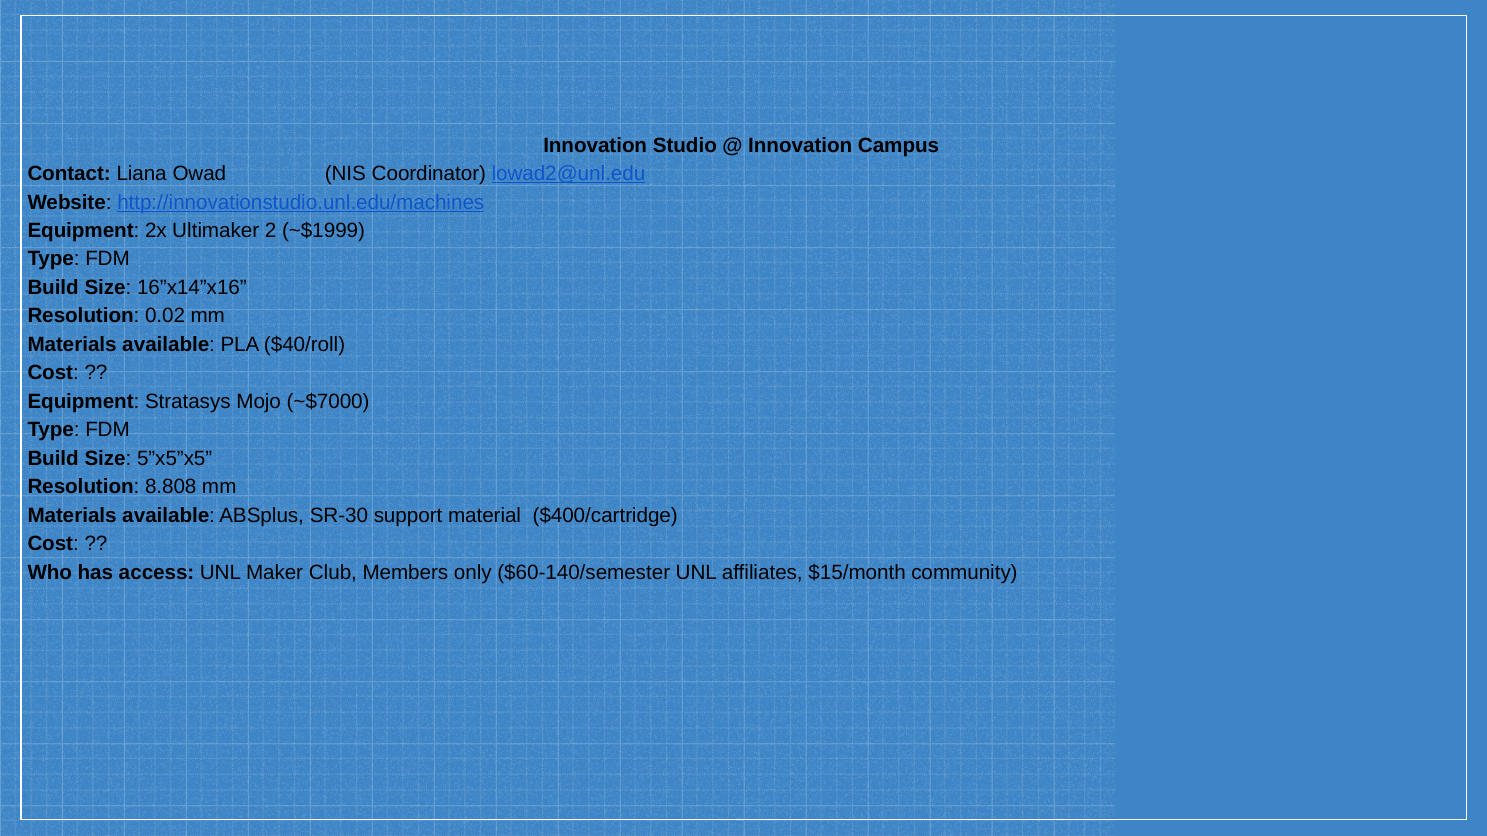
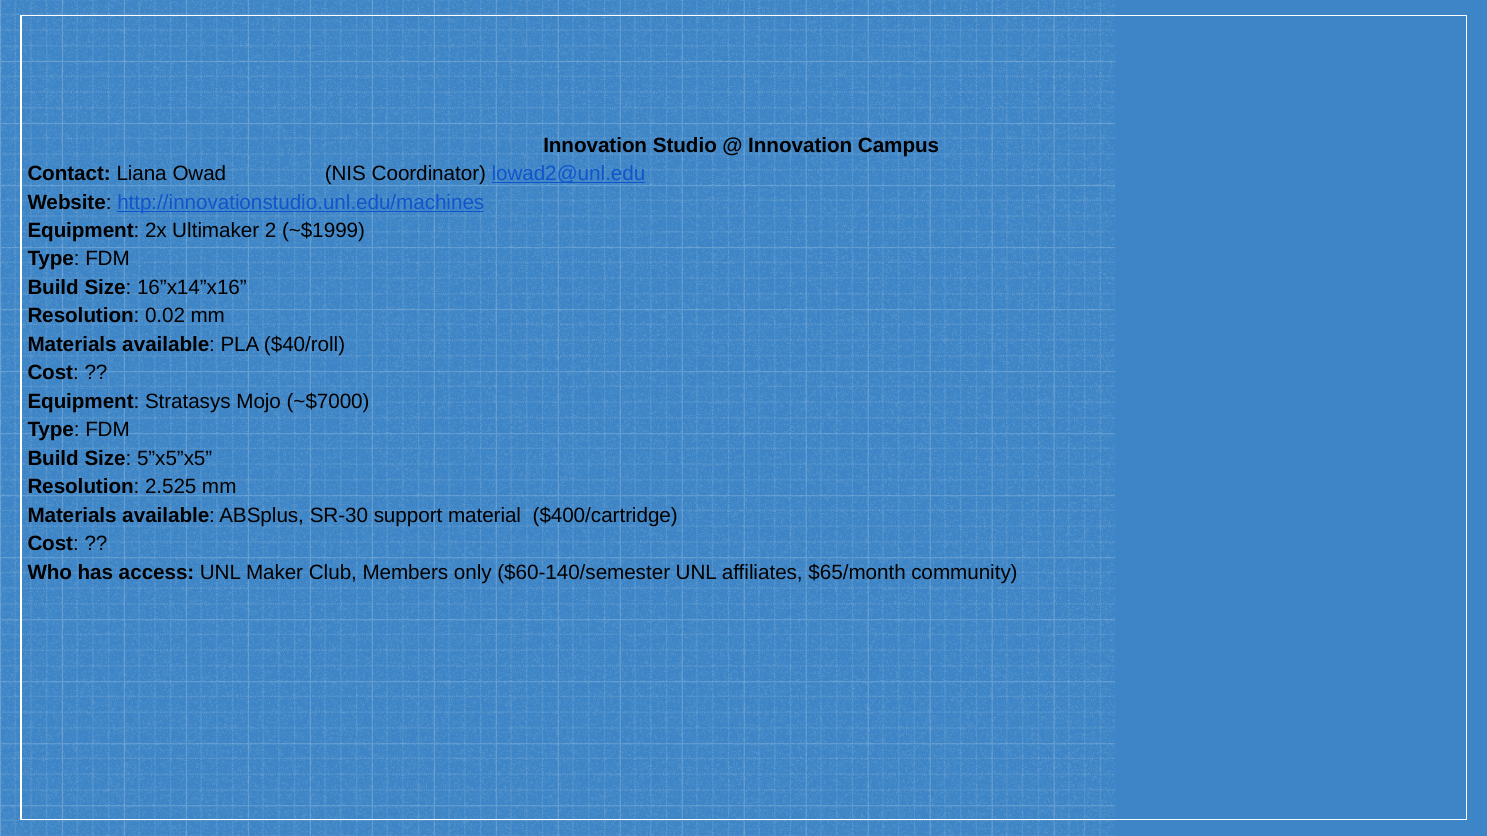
8.808: 8.808 -> 2.525
$15/month: $15/month -> $65/month
